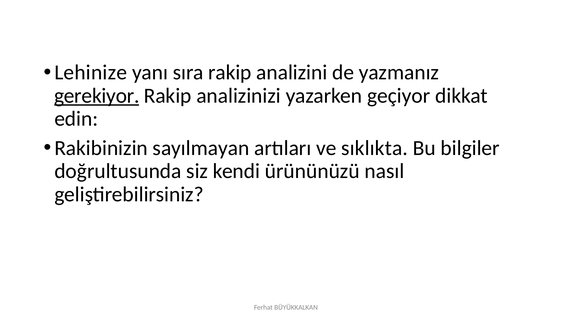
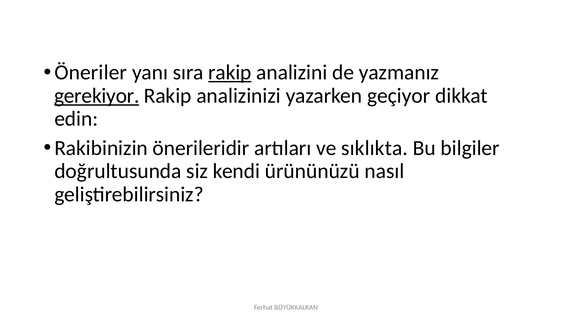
Lehinize: Lehinize -> Öneriler
rakip at (230, 72) underline: none -> present
sayılmayan: sayılmayan -> önerileridir
